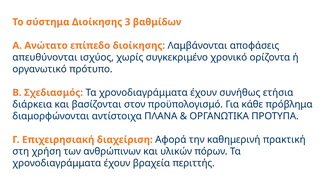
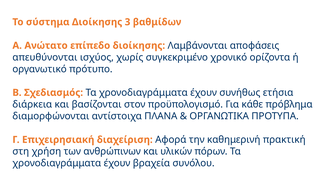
περιττής: περιττής -> συνόλου
